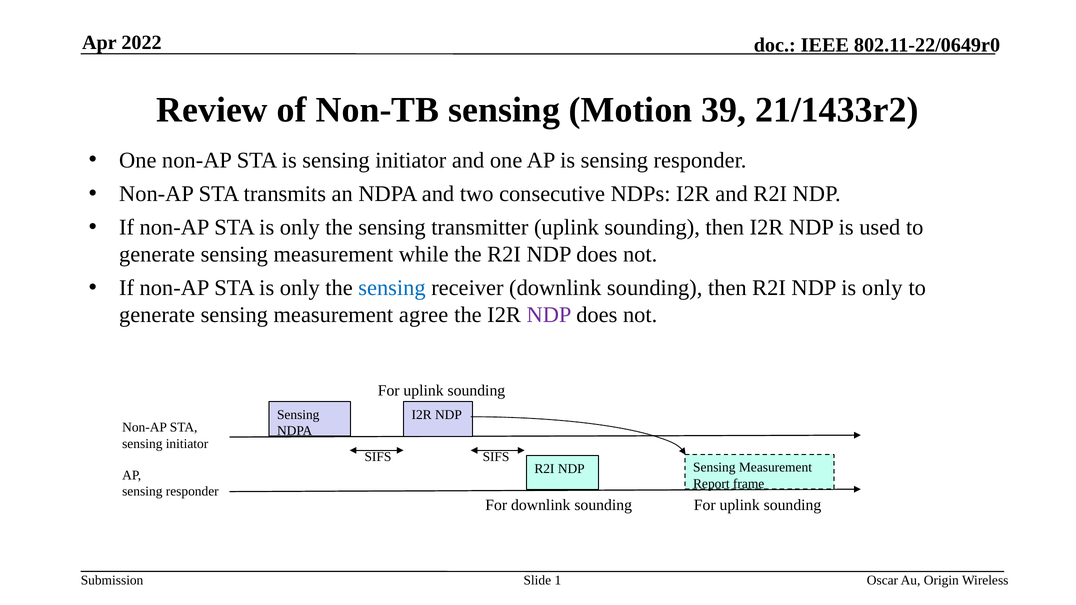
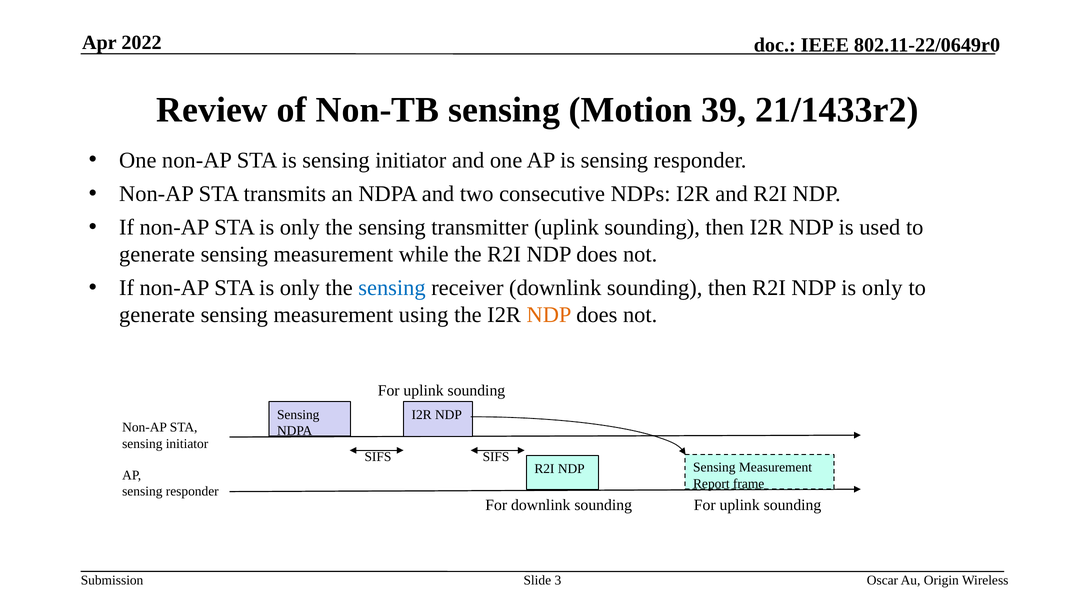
agree: agree -> using
NDP at (549, 315) colour: purple -> orange
1: 1 -> 3
